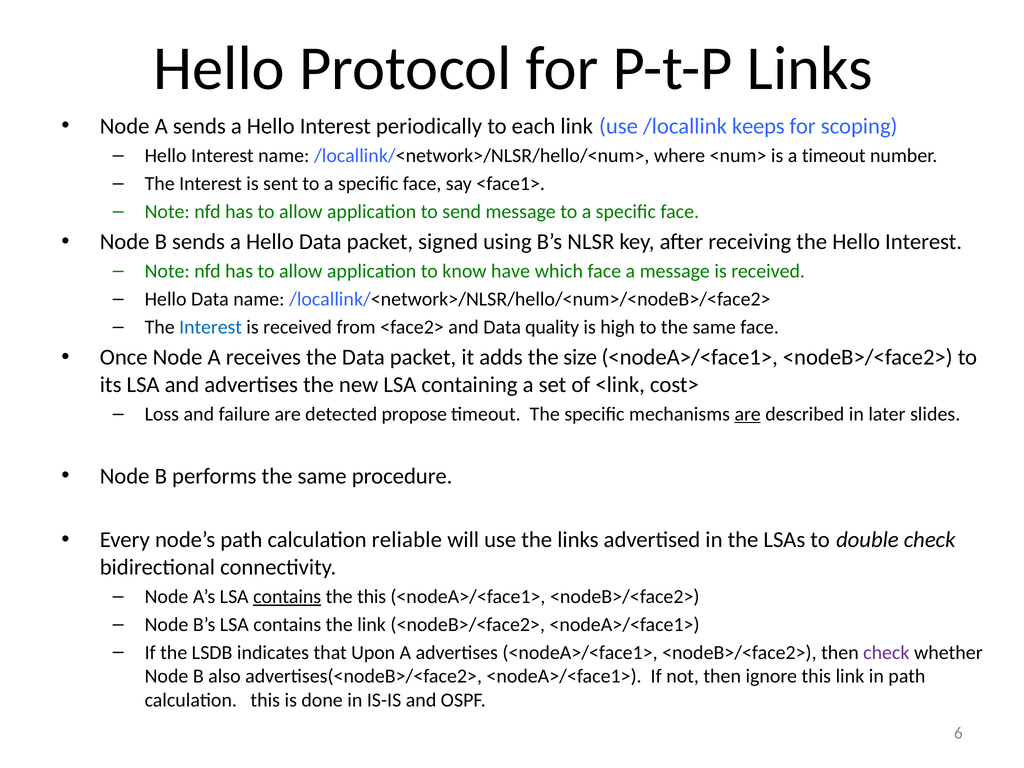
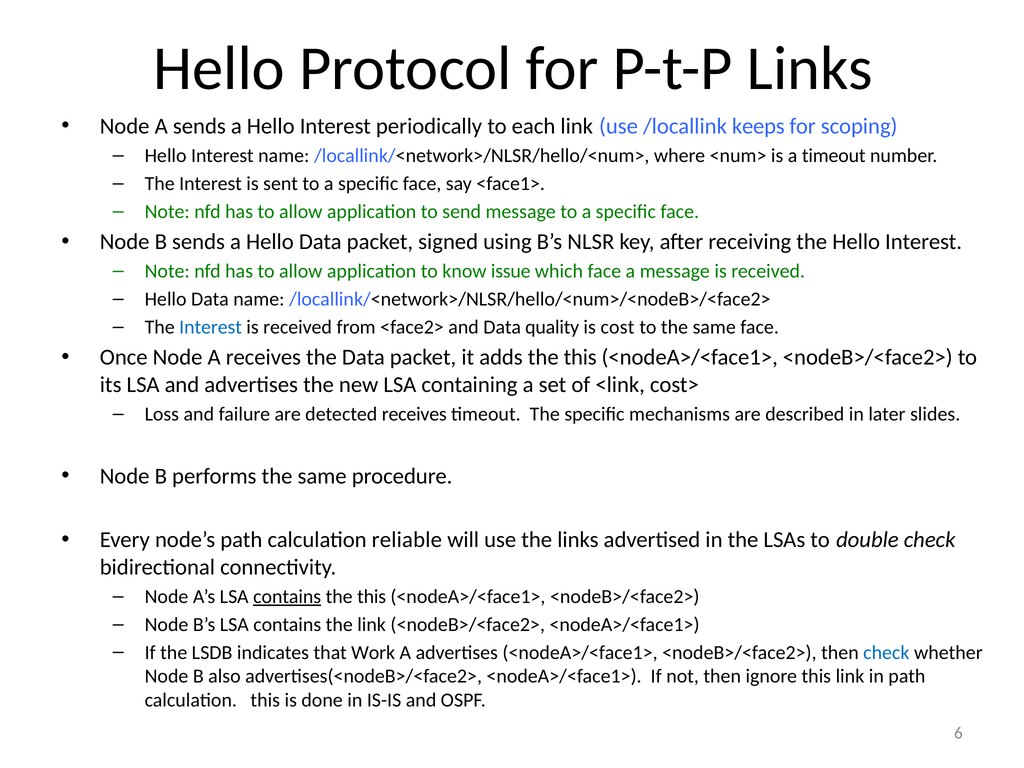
have: have -> issue
high: high -> cost
adds the size: size -> this
detected propose: propose -> receives
are at (748, 414) underline: present -> none
Upon: Upon -> Work
check at (886, 652) colour: purple -> blue
